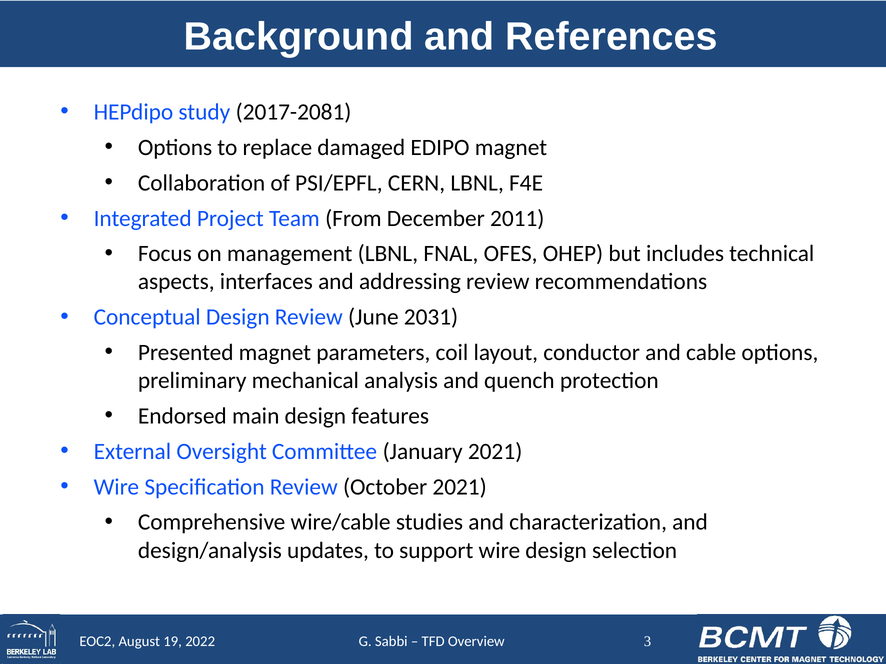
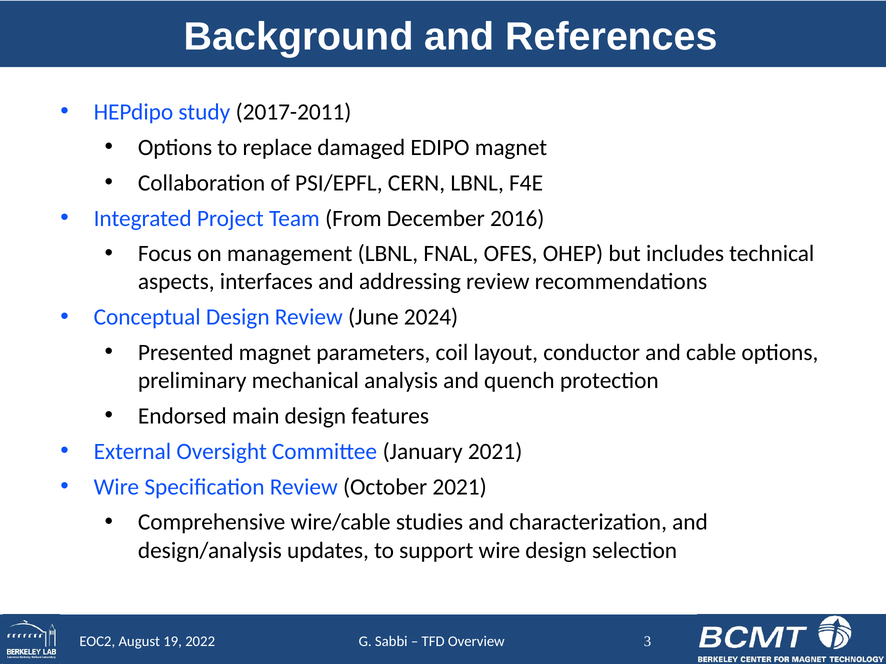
2017-2081: 2017-2081 -> 2017-2011
2011: 2011 -> 2016
2031: 2031 -> 2024
